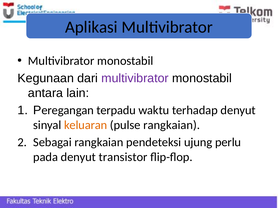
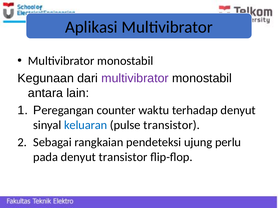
terpadu: terpadu -> counter
keluaran colour: orange -> blue
pulse rangkaian: rangkaian -> transistor
